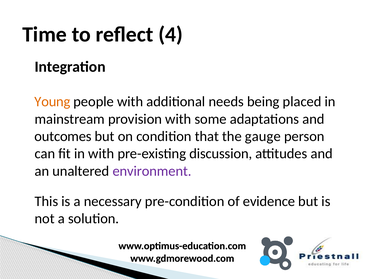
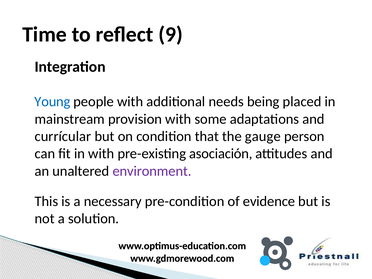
4: 4 -> 9
Young colour: orange -> blue
outcomes: outcomes -> currícular
discussion: discussion -> asociación
